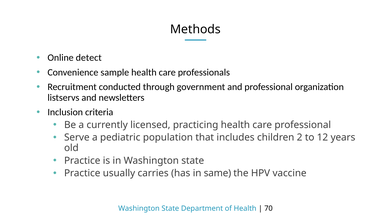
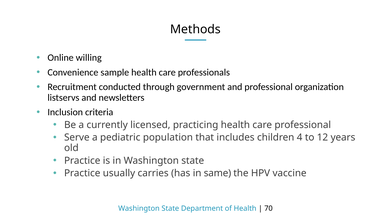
detect: detect -> willing
2: 2 -> 4
